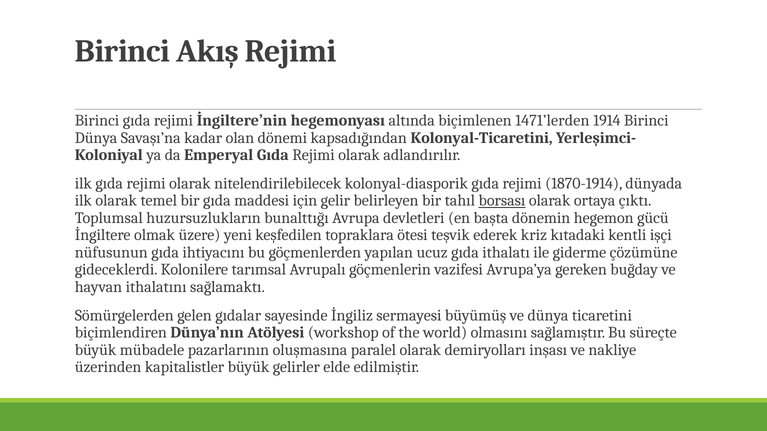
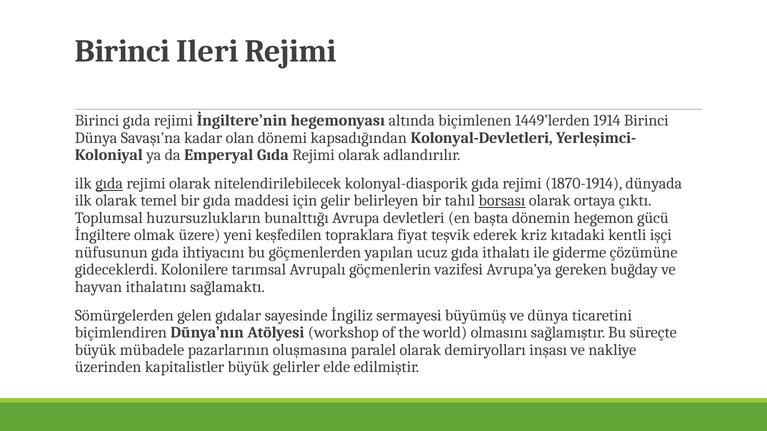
Akış: Akış -> Ileri
1471’lerden: 1471’lerden -> 1449’lerden
Kolonyal-Ticaretini: Kolonyal-Ticaretini -> Kolonyal-Devletleri
gıda at (109, 184) underline: none -> present
ötesi: ötesi -> fiyat
